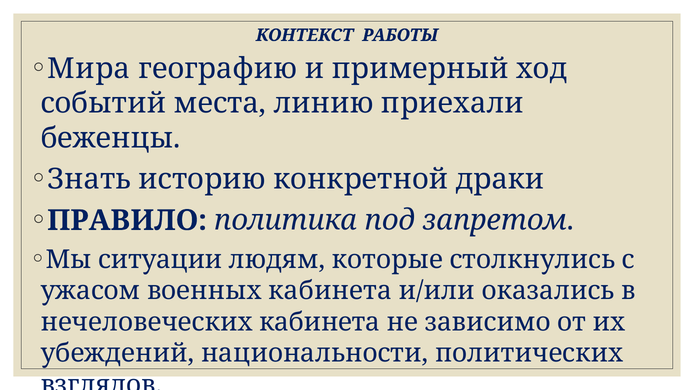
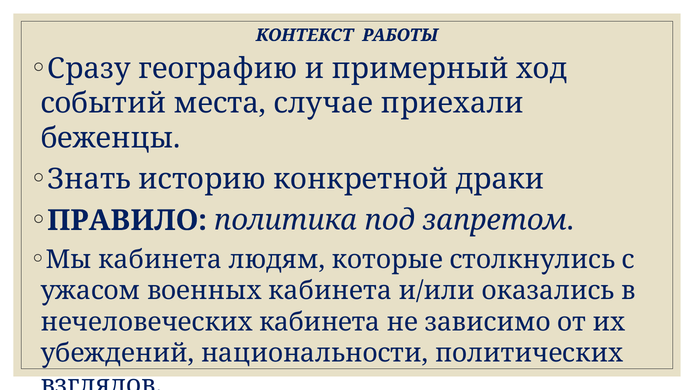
Мира: Мира -> Сразу
линию: линию -> случае
Мы ситуации: ситуации -> кабинета
